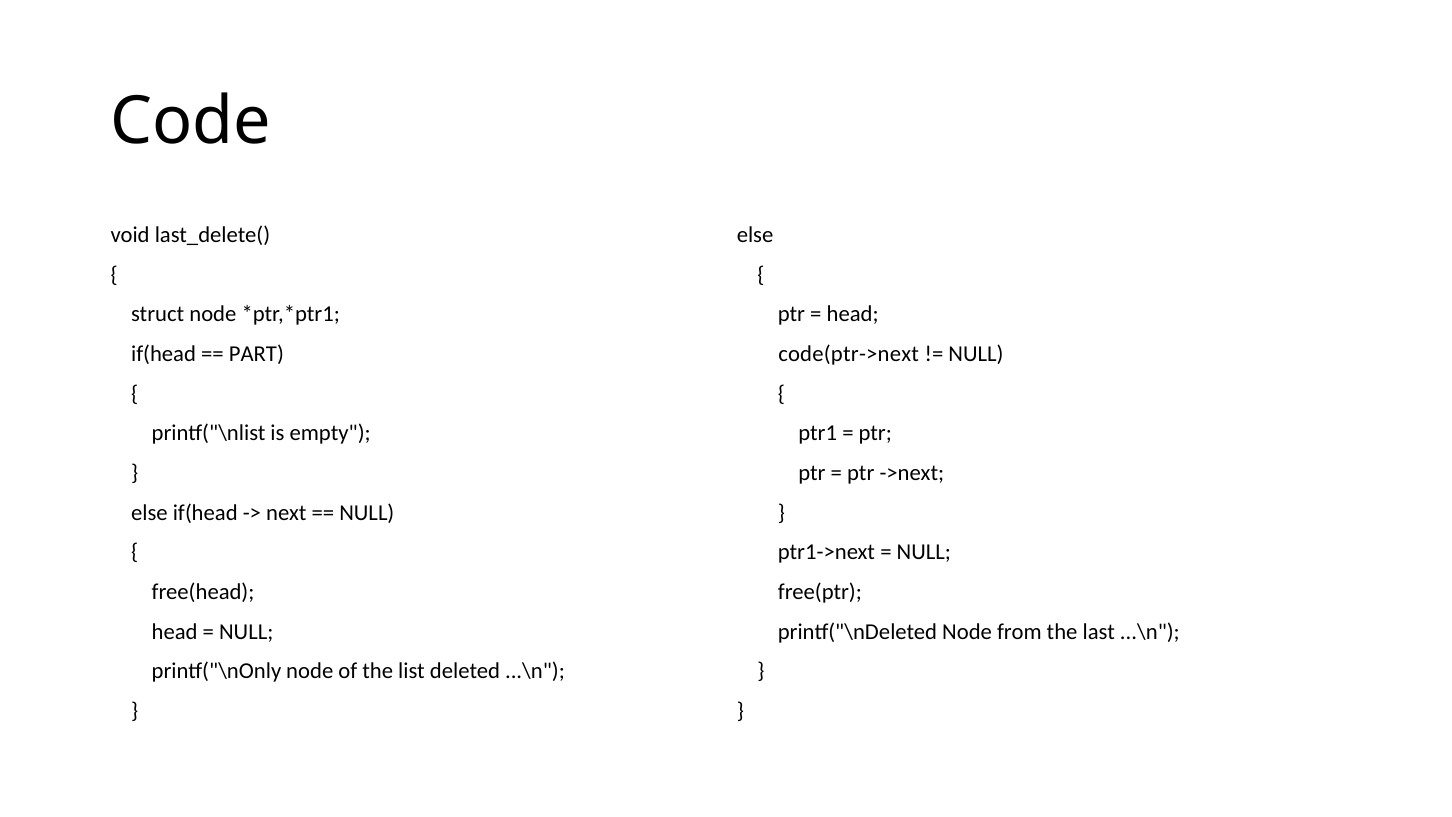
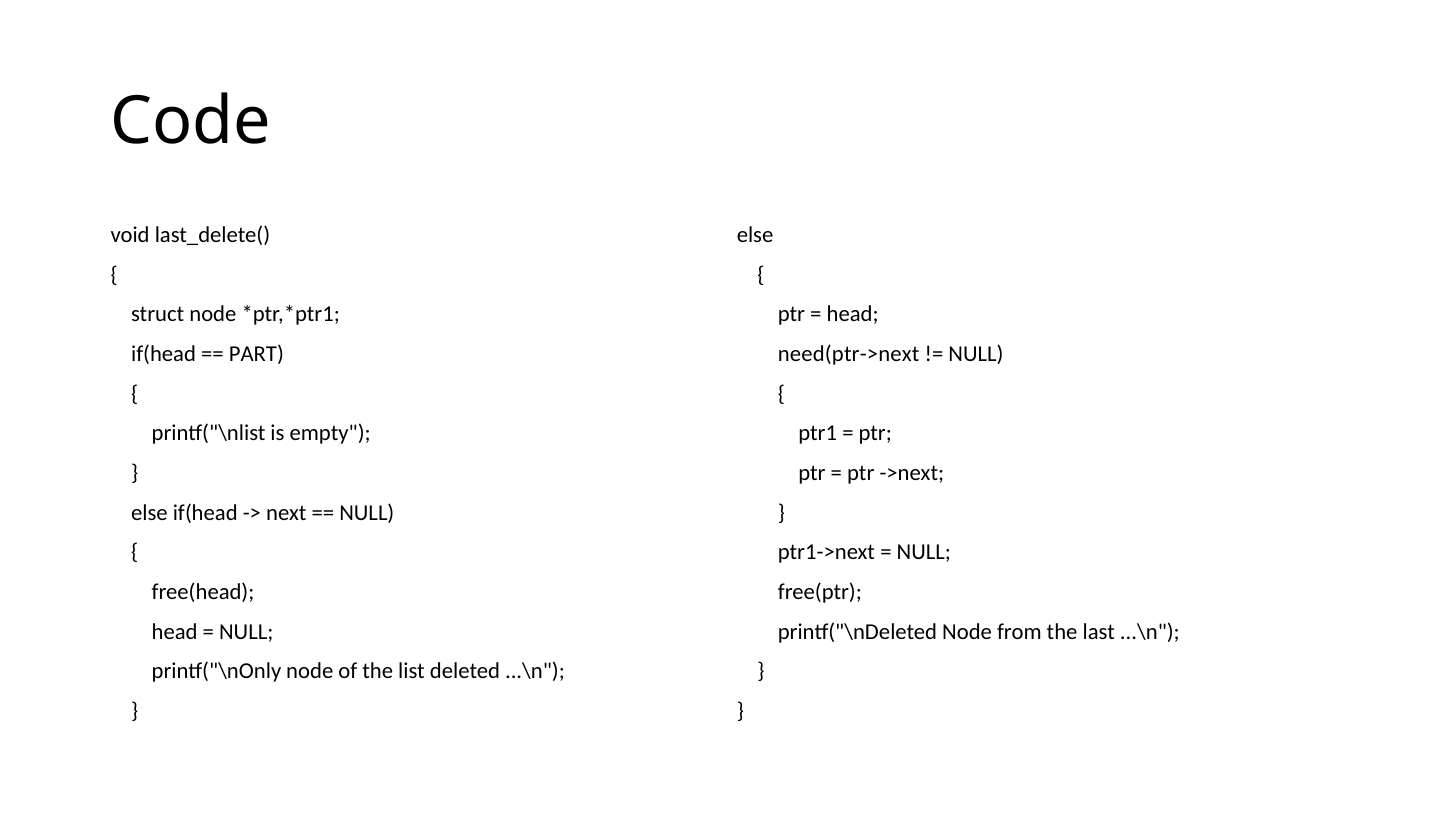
code(ptr->next: code(ptr->next -> need(ptr->next
